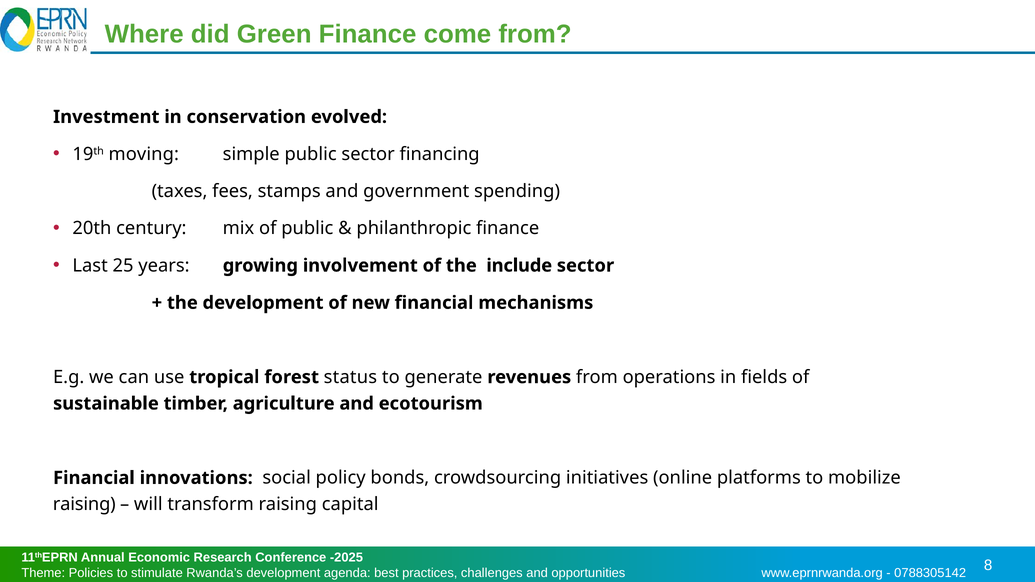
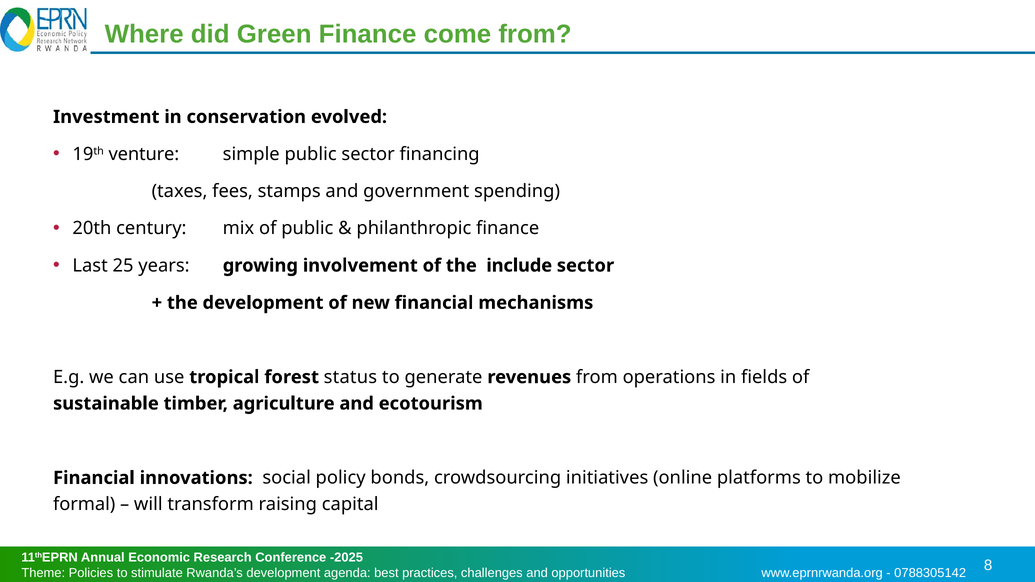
moving: moving -> venture
raising at (84, 504): raising -> formal
